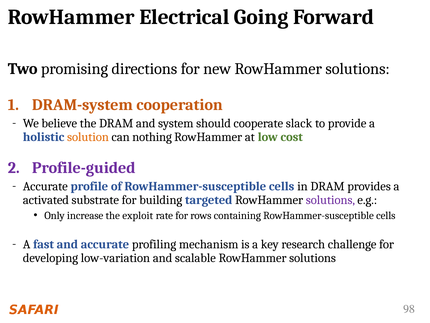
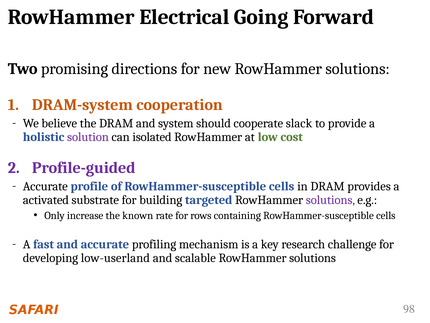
solution colour: orange -> purple
nothing: nothing -> isolated
exploit: exploit -> known
low-variation: low-variation -> low-userland
